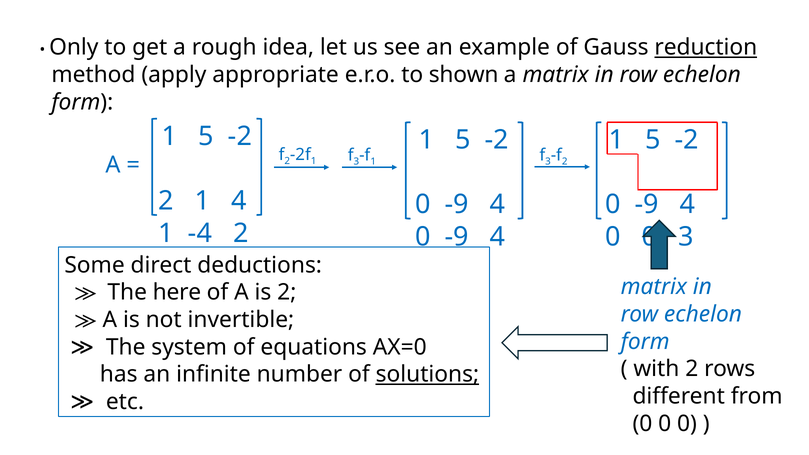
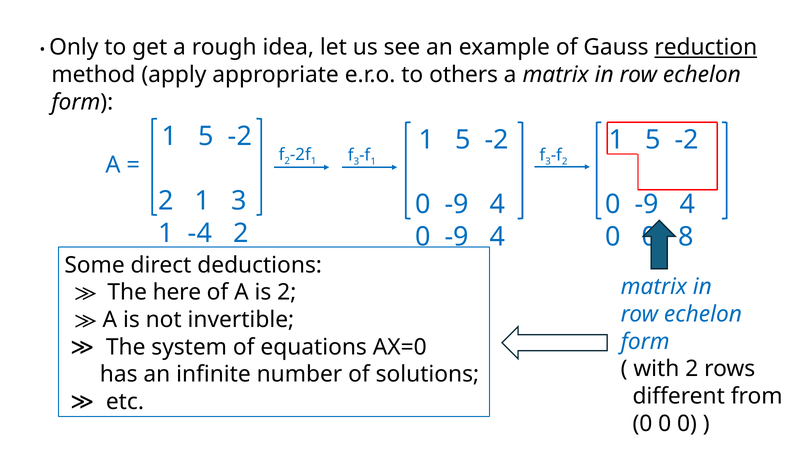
shown: shown -> others
1 4: 4 -> 3
3 at (686, 237): 3 -> 8
solutions underline: present -> none
